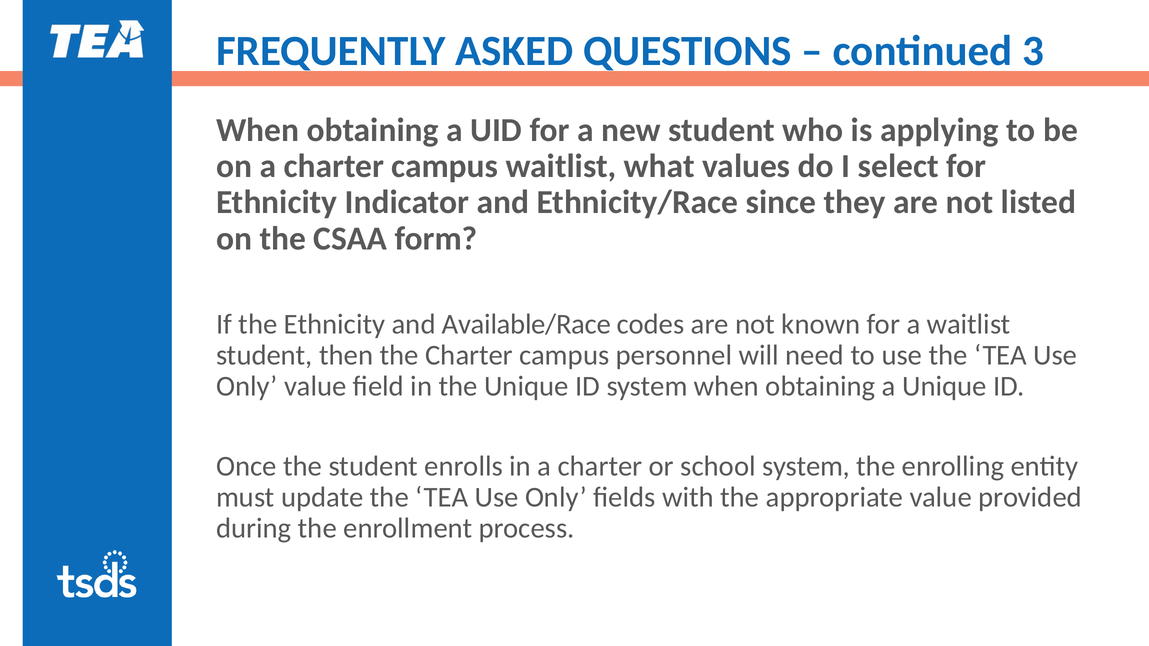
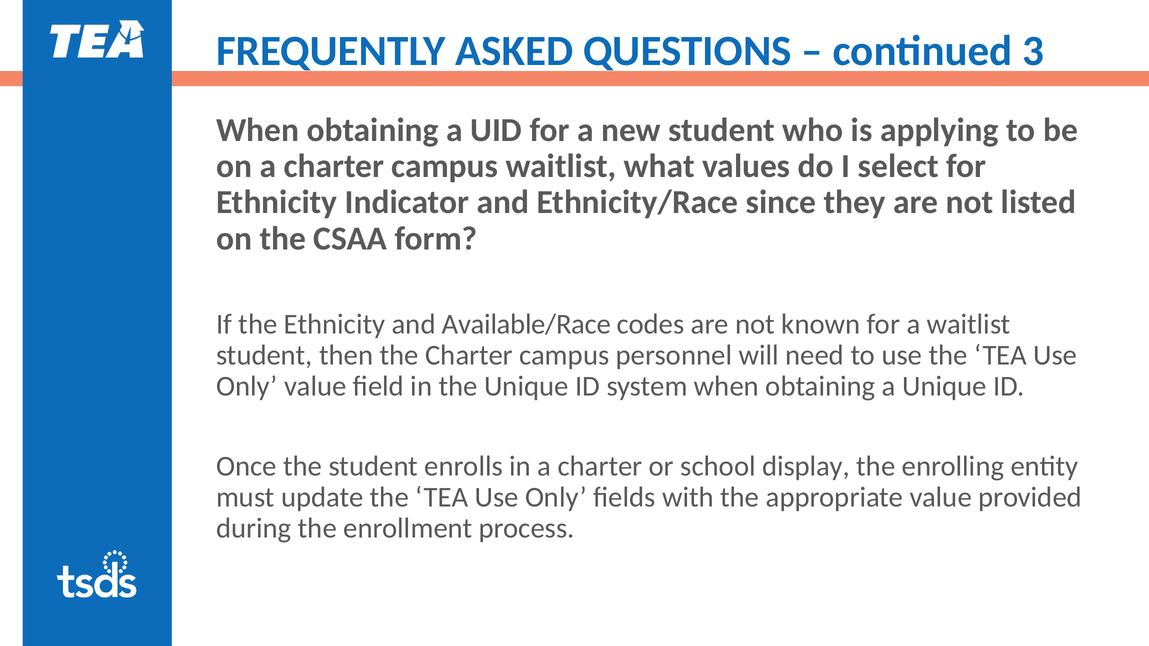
school system: system -> display
